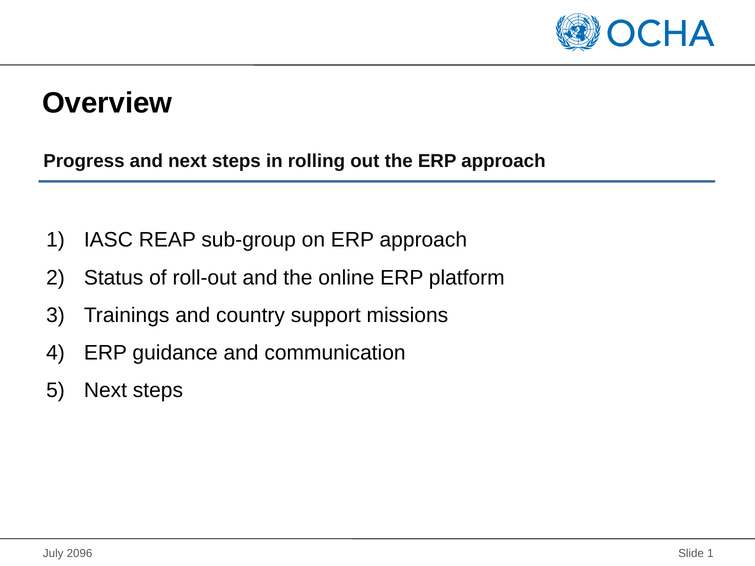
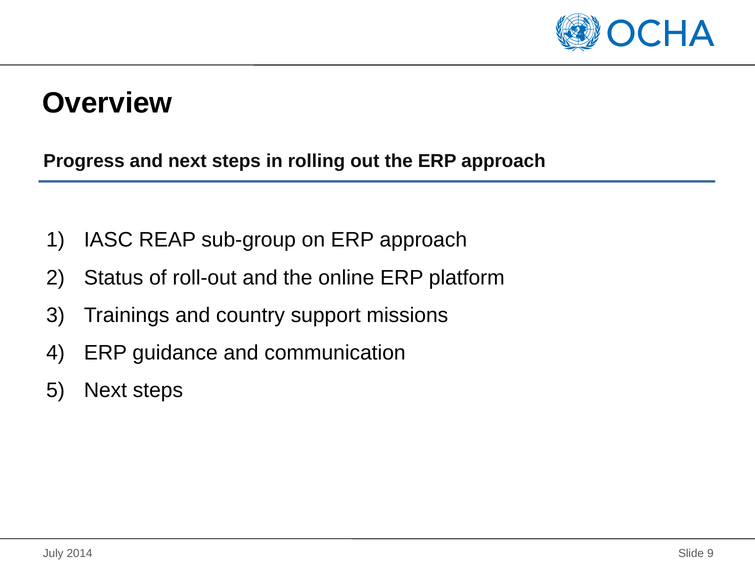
Slide 1: 1 -> 9
2096: 2096 -> 2014
